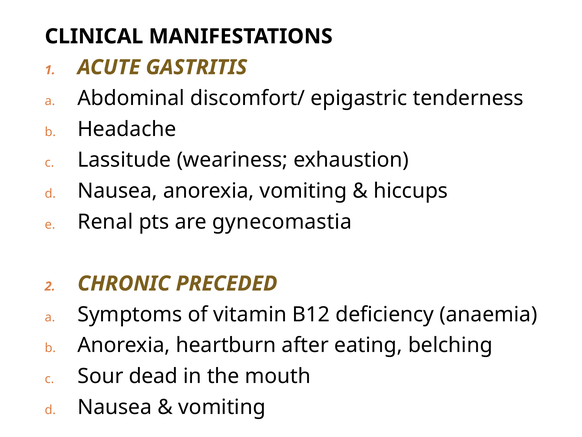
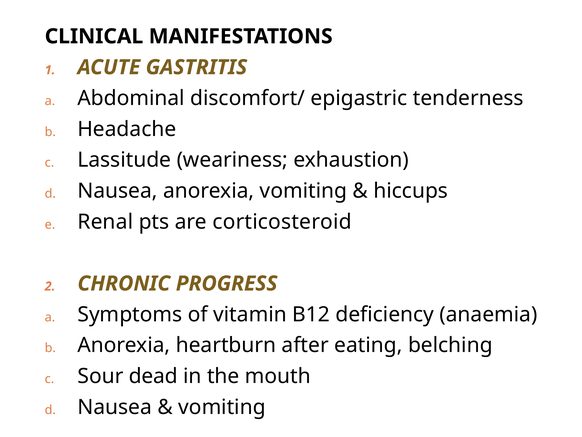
gynecomastia: gynecomastia -> corticosteroid
PRECEDED: PRECEDED -> PROGRESS
